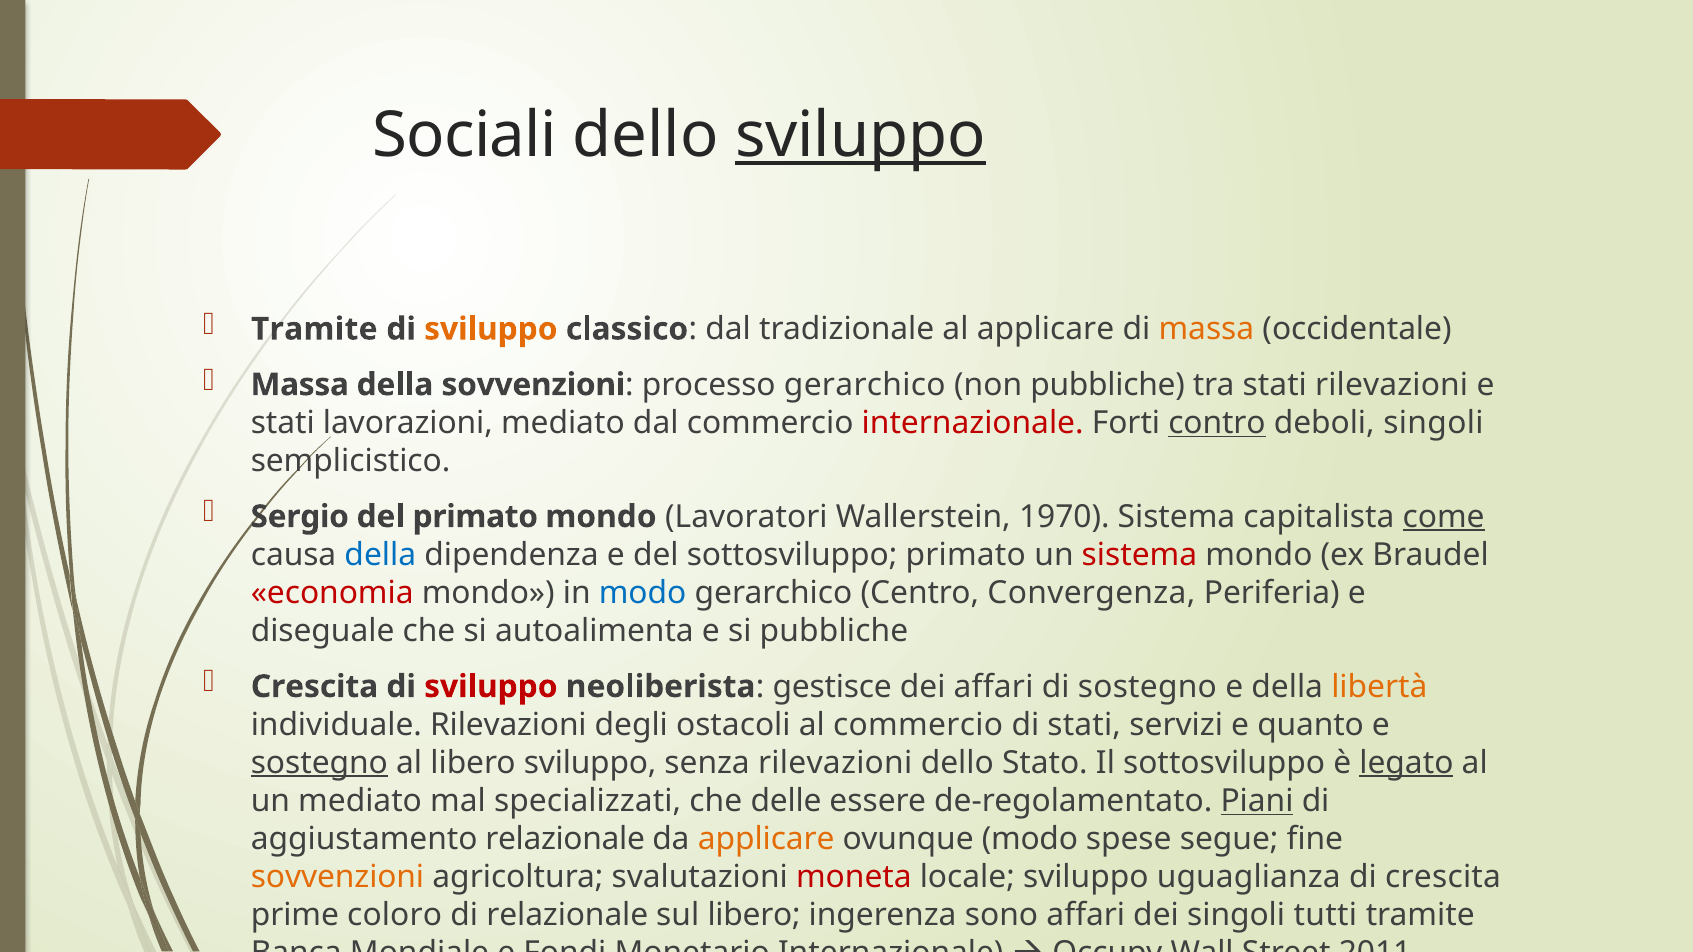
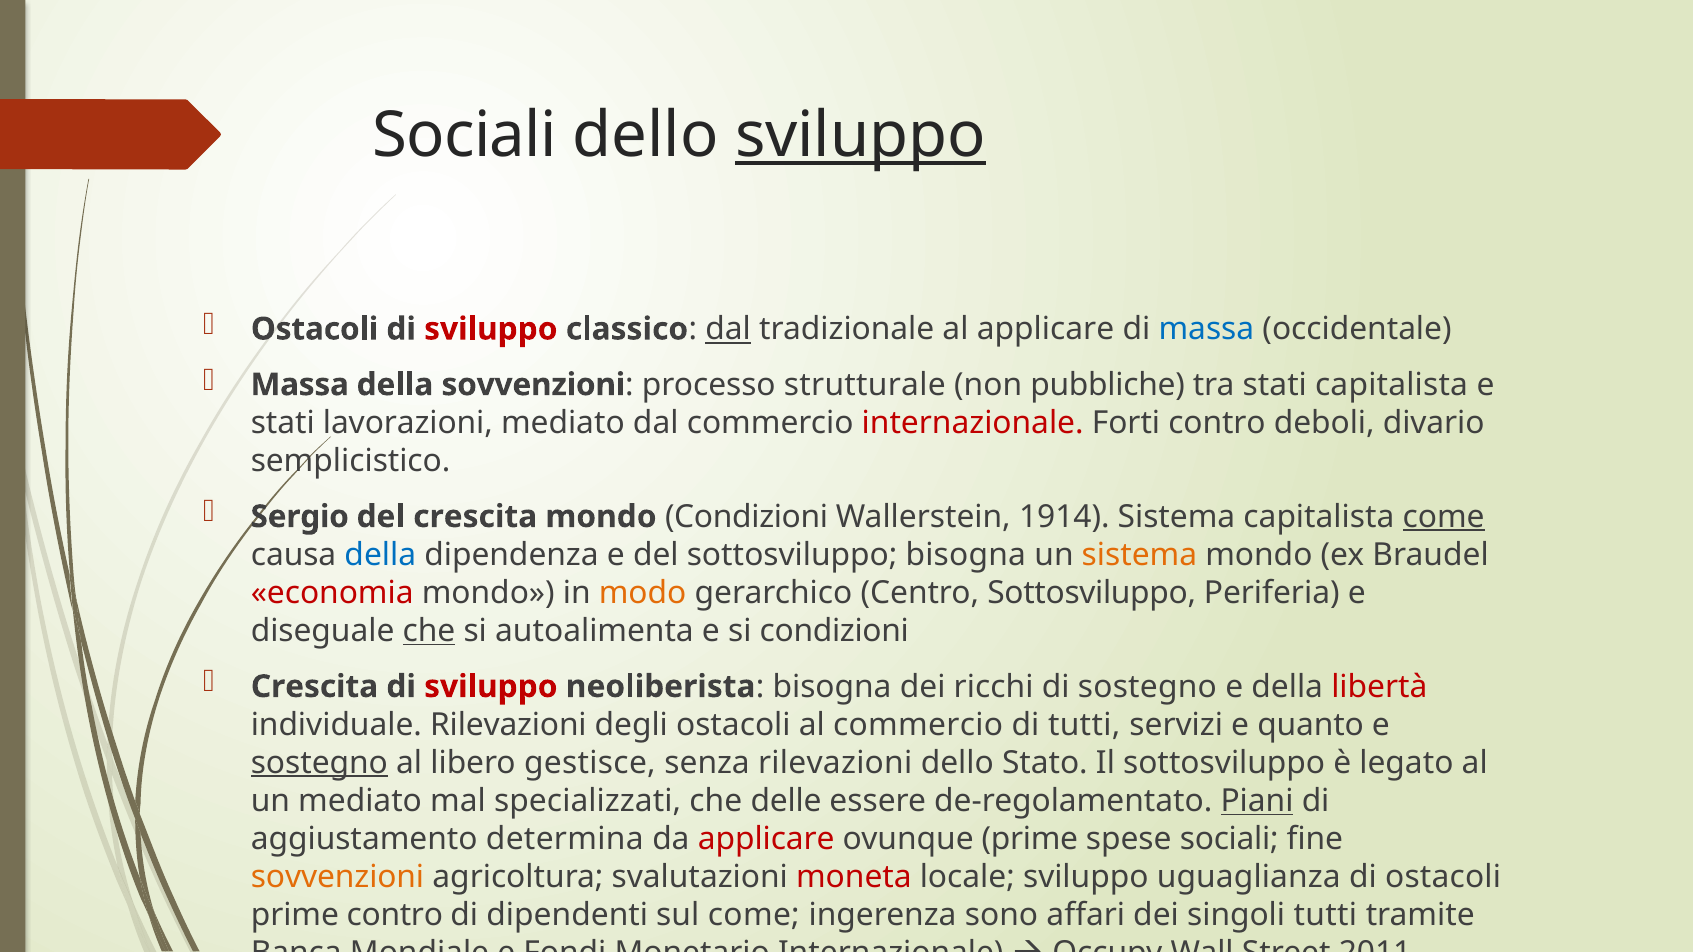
Tramite at (314, 329): Tramite -> Ostacoli
sviluppo at (491, 329) colour: orange -> red
dal at (728, 329) underline: none -> present
massa at (1206, 329) colour: orange -> blue
processo gerarchico: gerarchico -> strutturale
stati rilevazioni: rilevazioni -> capitalista
contro at (1217, 423) underline: present -> none
deboli singoli: singoli -> divario
del primato: primato -> crescita
mondo Lavoratori: Lavoratori -> Condizioni
1970: 1970 -> 1914
sottosviluppo primato: primato -> bisogna
sistema at (1139, 555) colour: red -> orange
modo at (643, 593) colour: blue -> orange
Centro Convergenza: Convergenza -> Sottosviluppo
che at (429, 631) underline: none -> present
si pubbliche: pubbliche -> condizioni
gestisce at (832, 687): gestisce -> bisogna
dei affari: affari -> ricchi
libertà colour: orange -> red
di stati: stati -> tutti
libero sviluppo: sviluppo -> gestisce
legato underline: present -> none
aggiustamento relazionale: relazionale -> determina
applicare at (766, 839) colour: orange -> red
ovunque modo: modo -> prime
spese segue: segue -> sociali
di crescita: crescita -> ostacoli
prime coloro: coloro -> contro
di relazionale: relazionale -> dipendenti
sul libero: libero -> come
